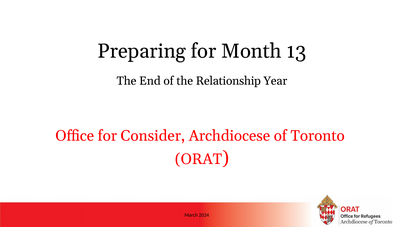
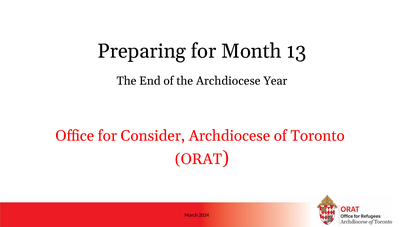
the Relationship: Relationship -> Archdiocese
